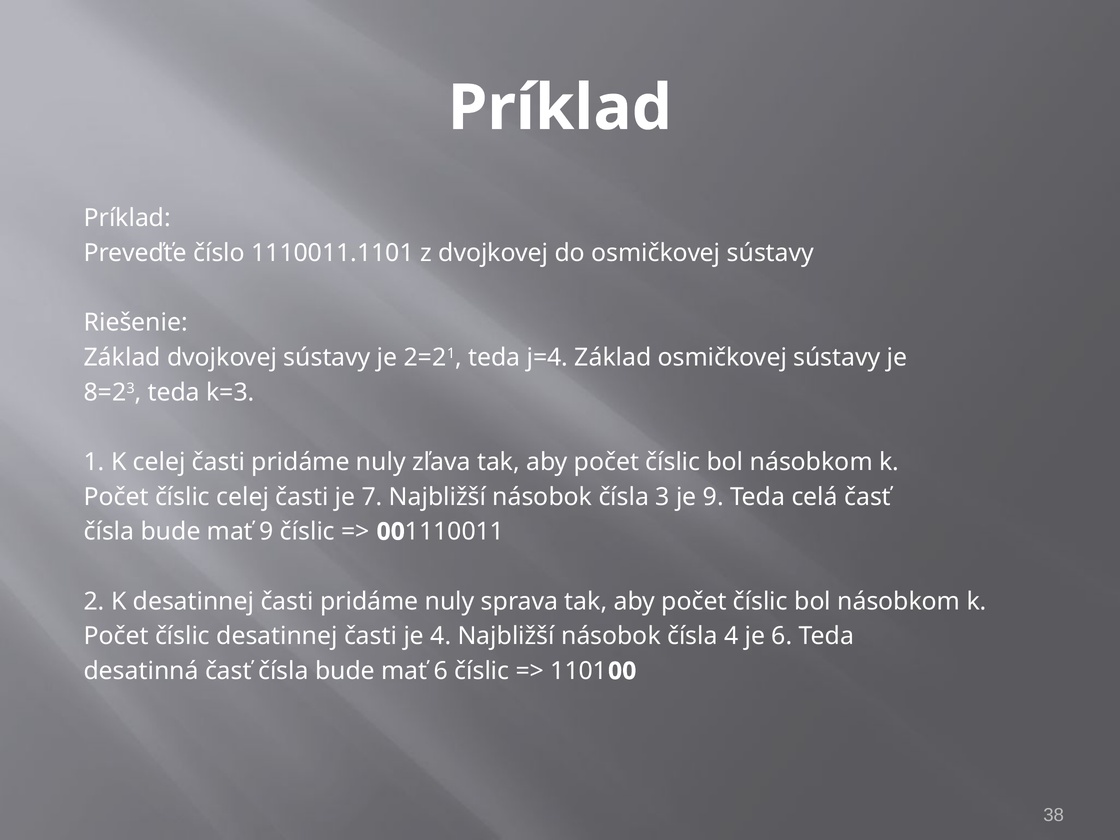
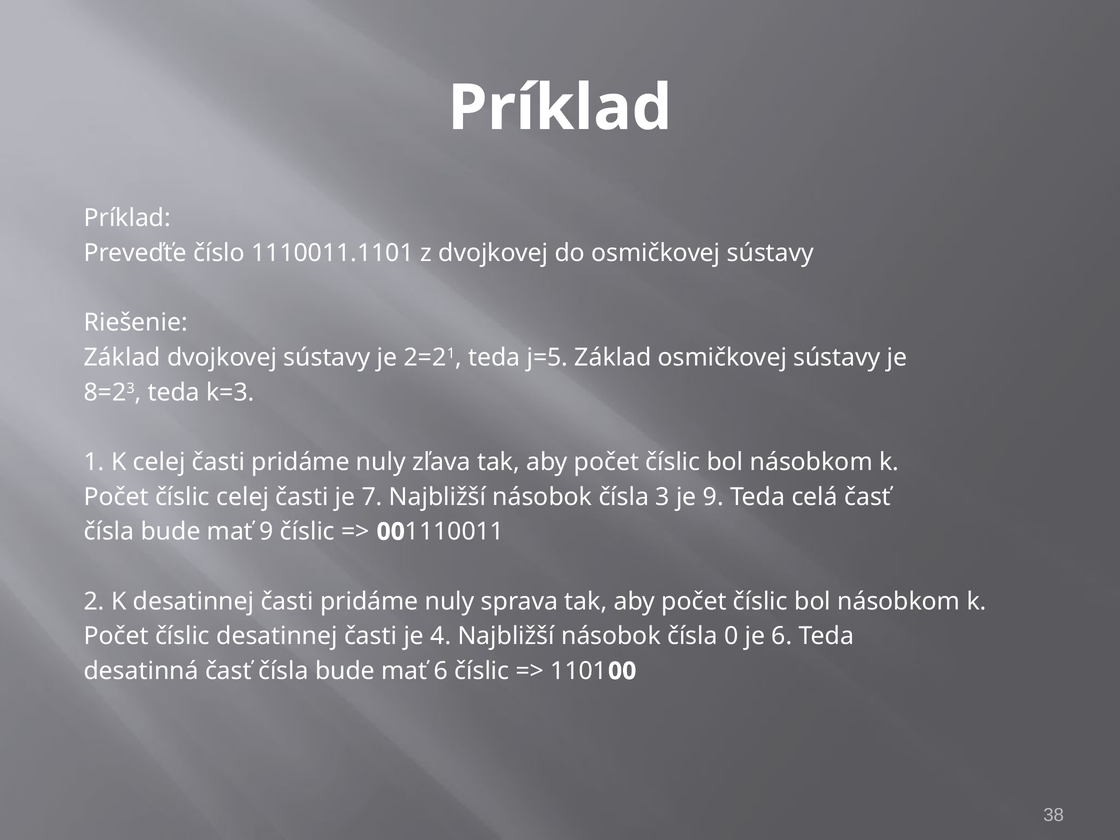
j=4: j=4 -> j=5
čísla 4: 4 -> 0
